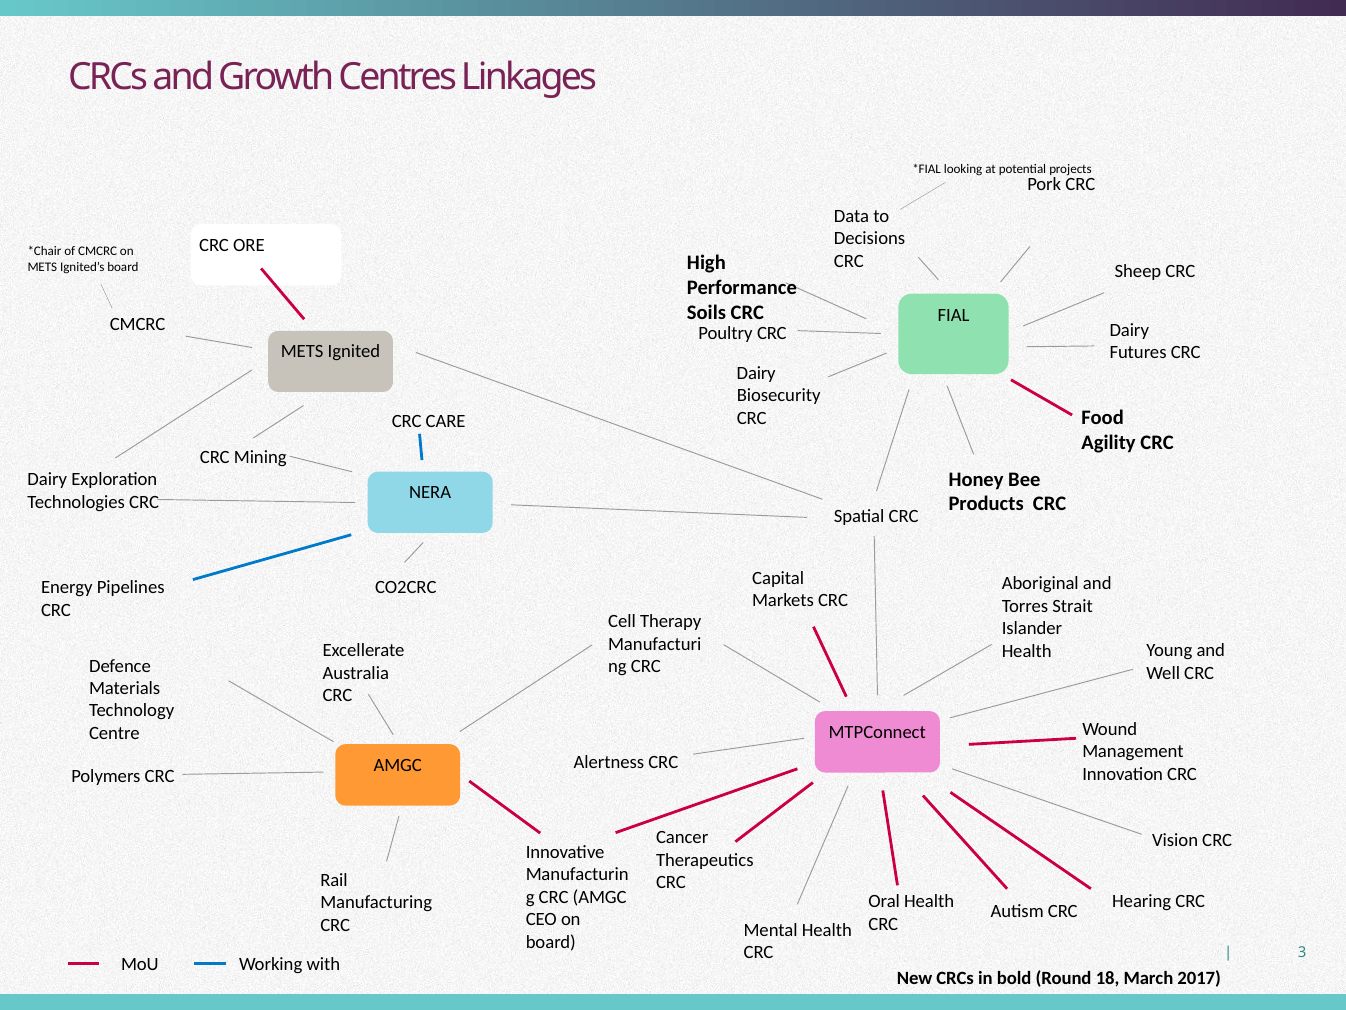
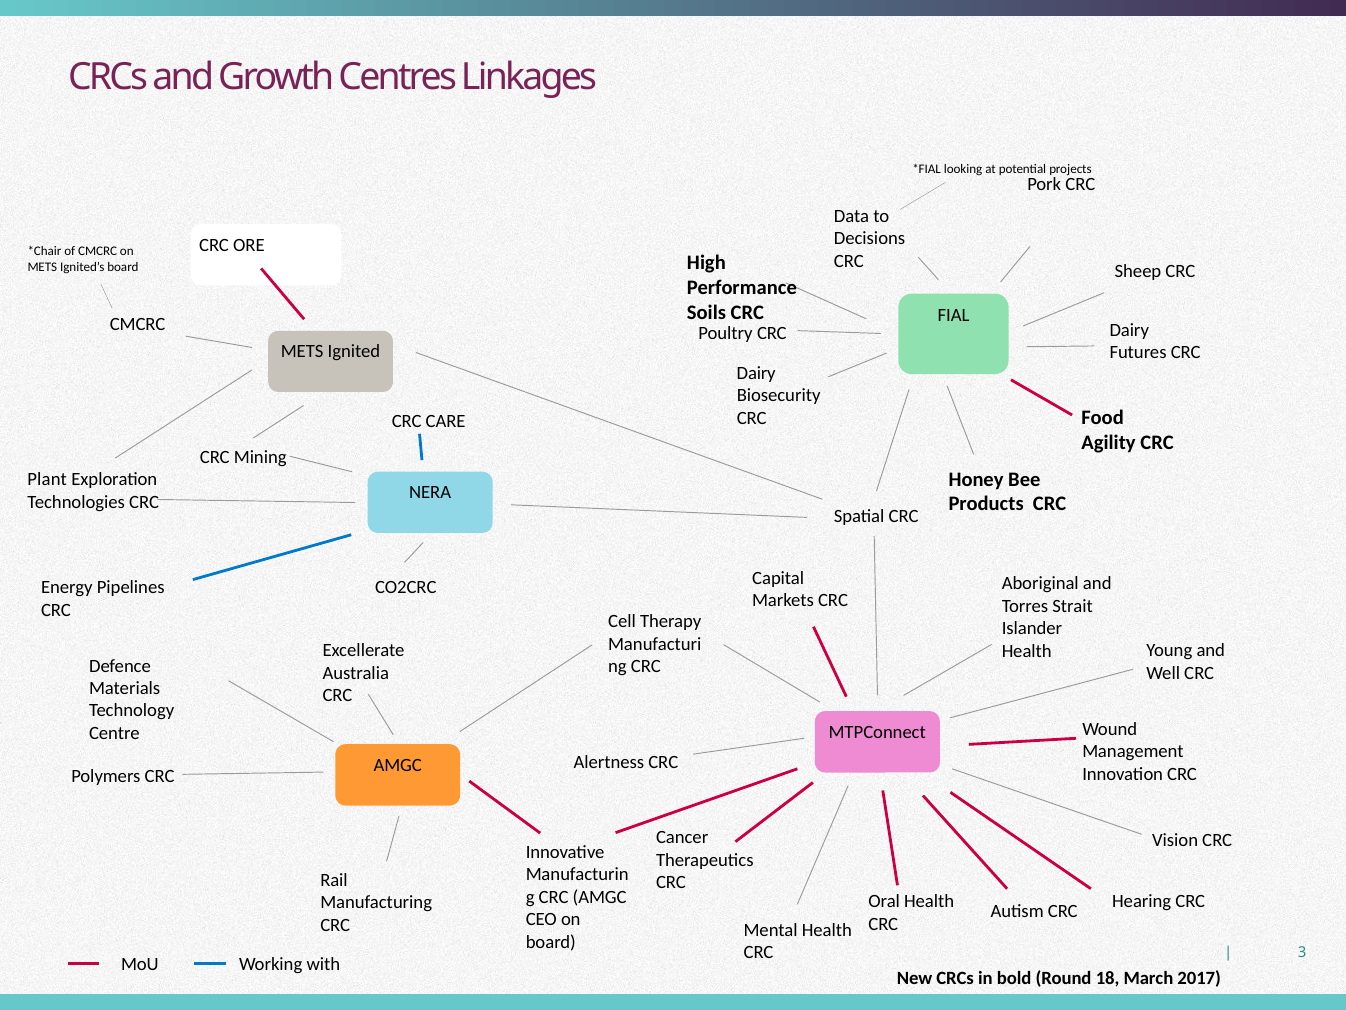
Dairy at (47, 479): Dairy -> Plant
